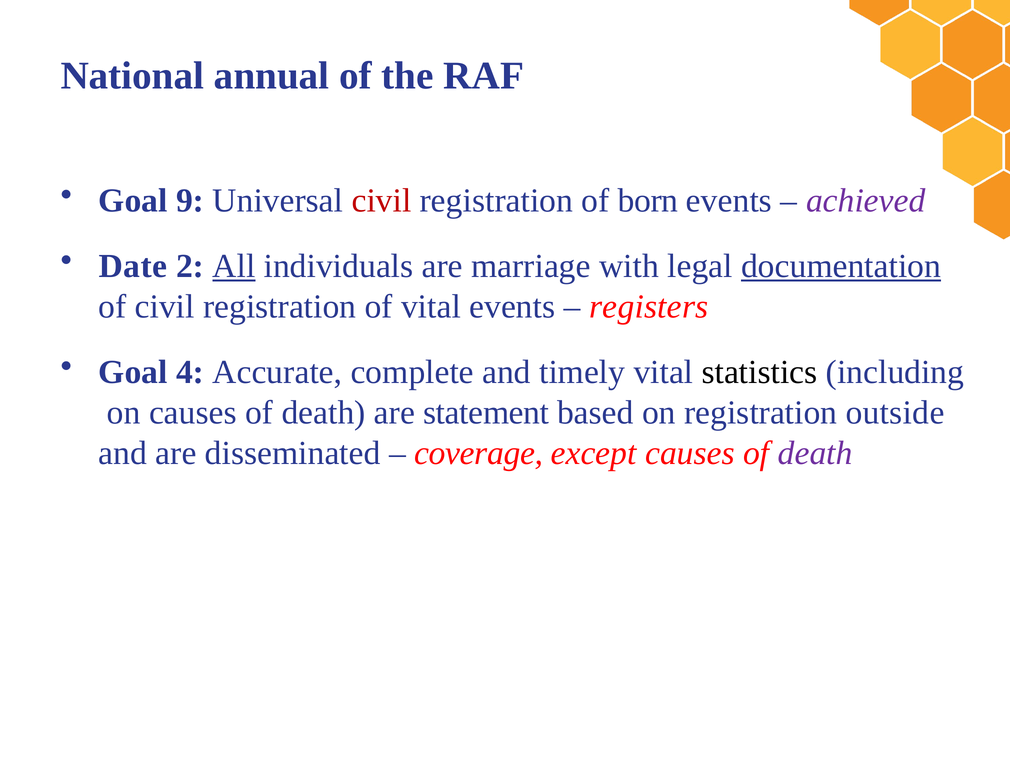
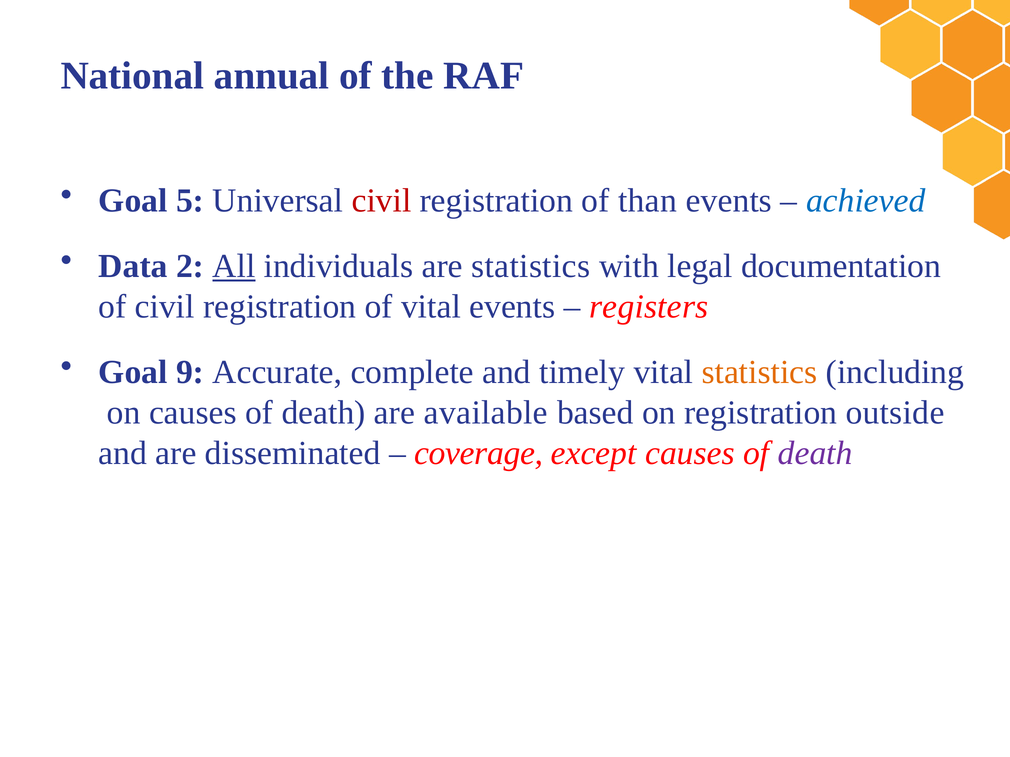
9: 9 -> 5
born: born -> than
achieved colour: purple -> blue
Date: Date -> Data
are marriage: marriage -> statistics
documentation underline: present -> none
4: 4 -> 9
statistics at (760, 372) colour: black -> orange
statement: statement -> available
